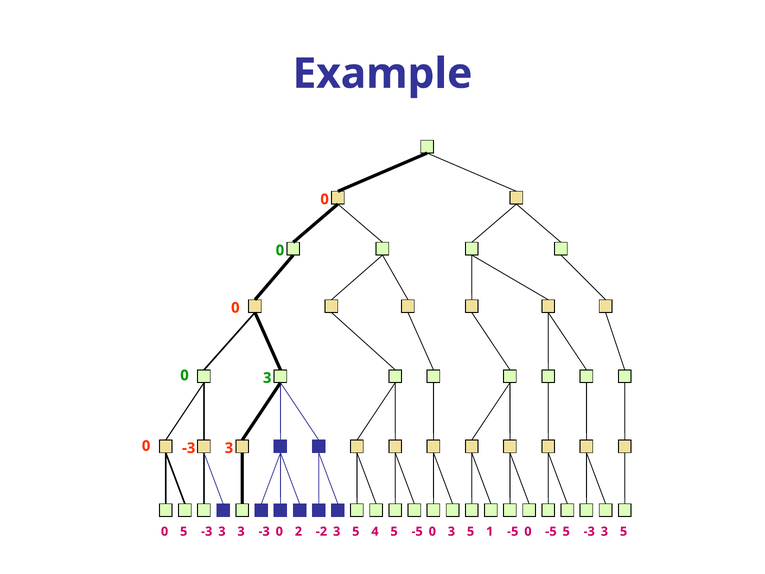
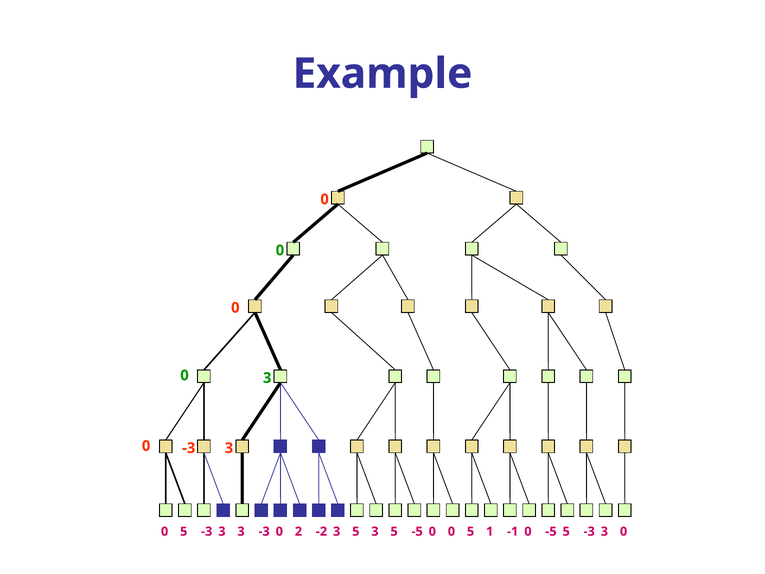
5 -3 4: 4 -> 3
3 at (451, 531): 3 -> 0
1 -5: -5 -> -1
5 3 5: 5 -> 0
